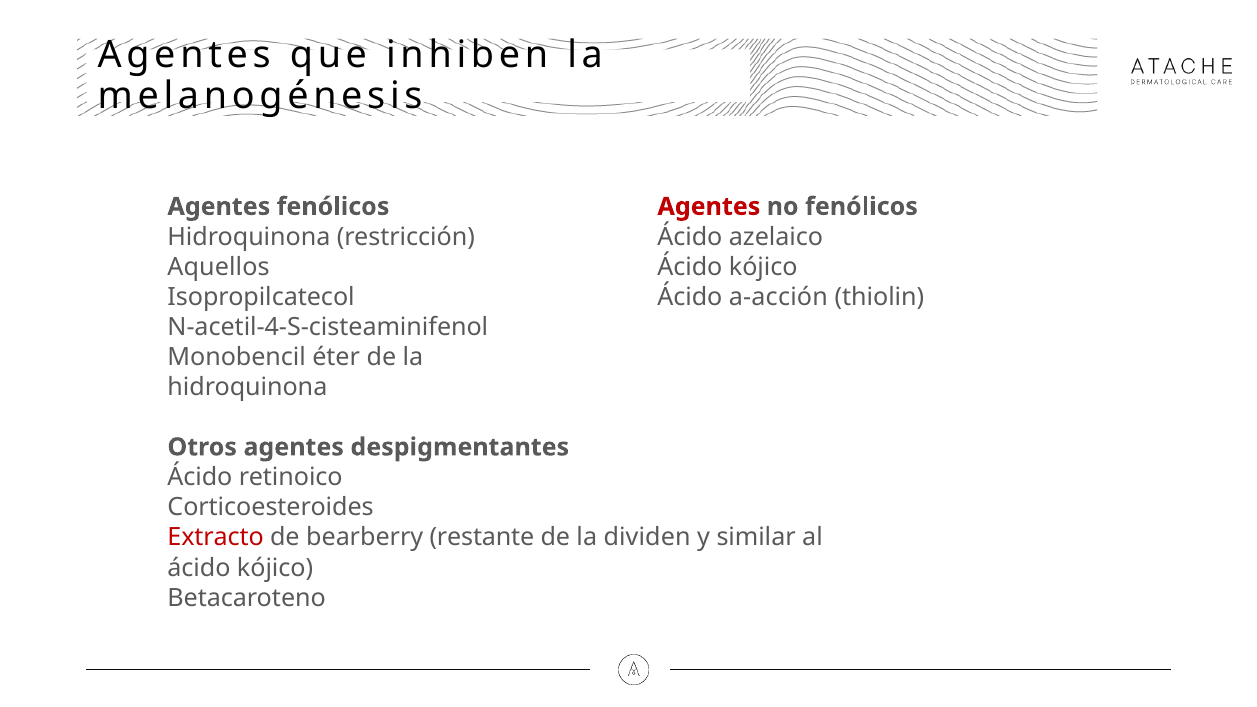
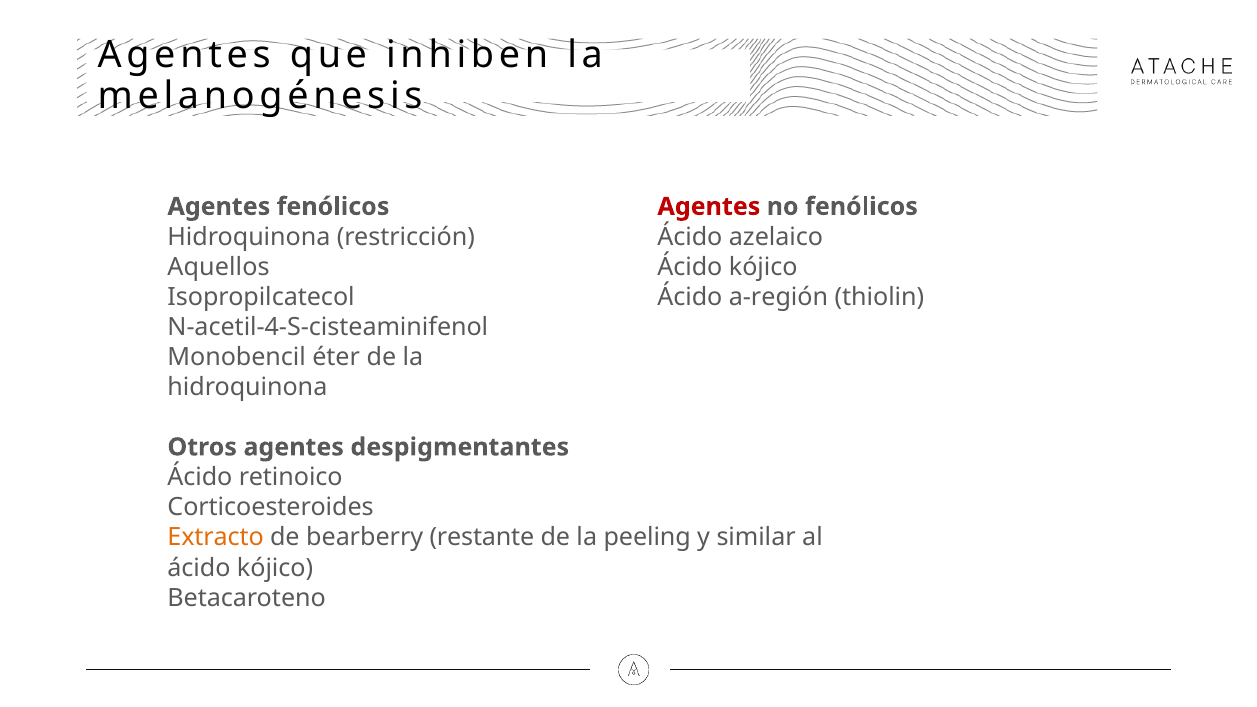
a-acción: a-acción -> a-región
Extracto colour: red -> orange
dividen: dividen -> peeling
